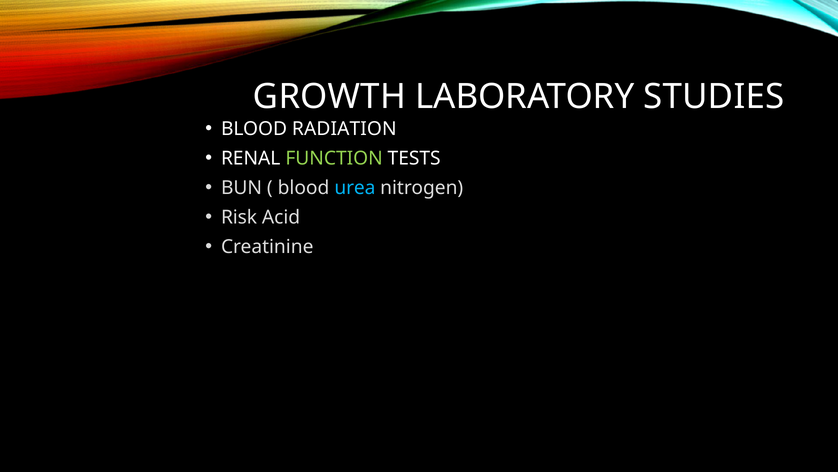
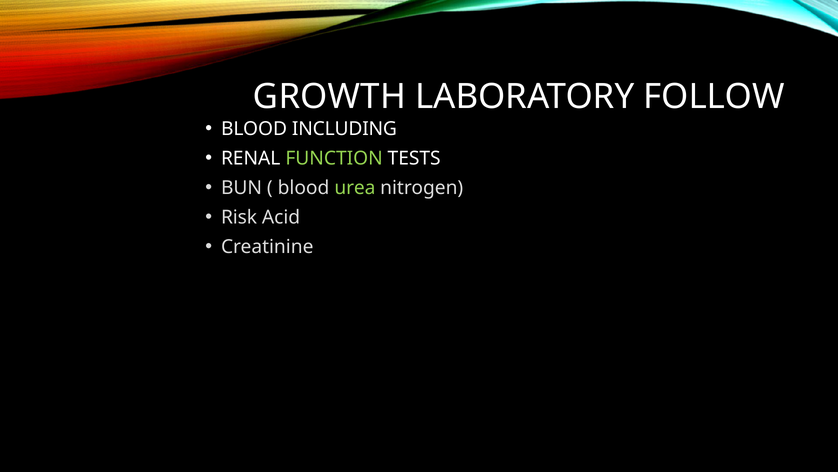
STUDIES: STUDIES -> FOLLOW
RADIATION: RADIATION -> INCLUDING
urea colour: light blue -> light green
